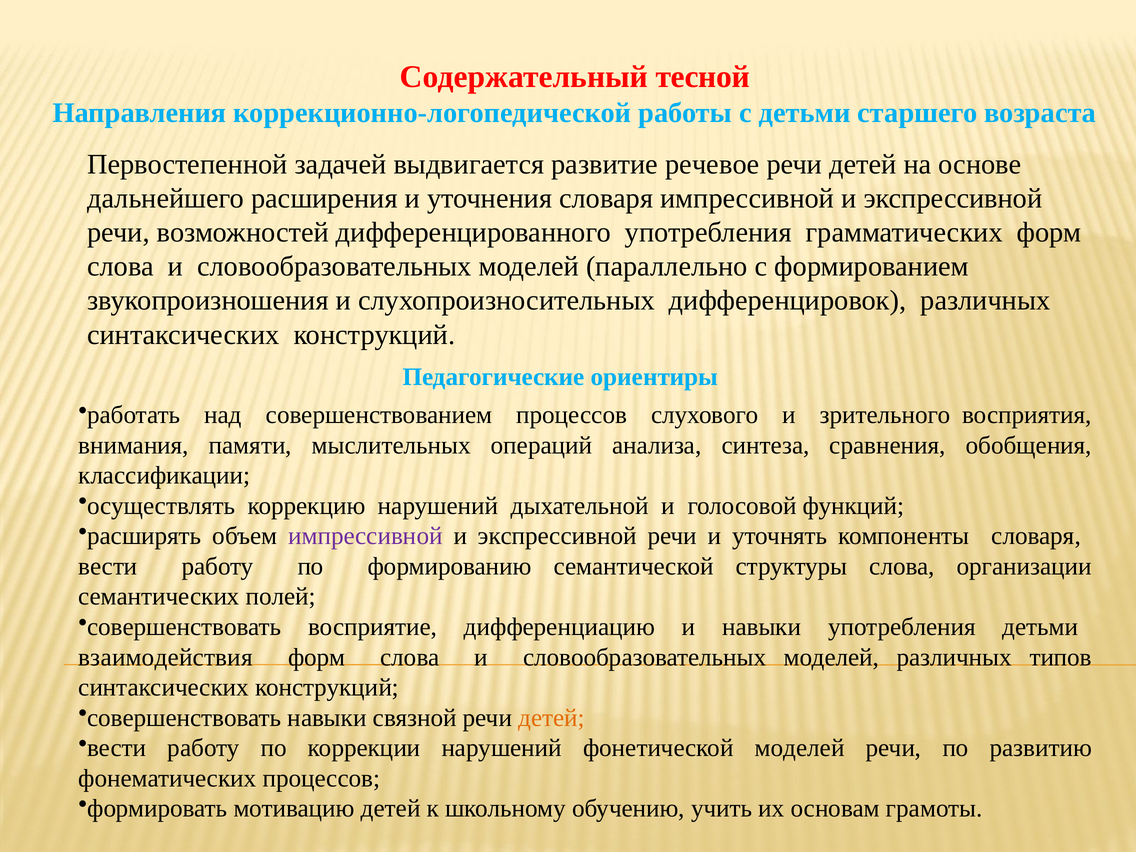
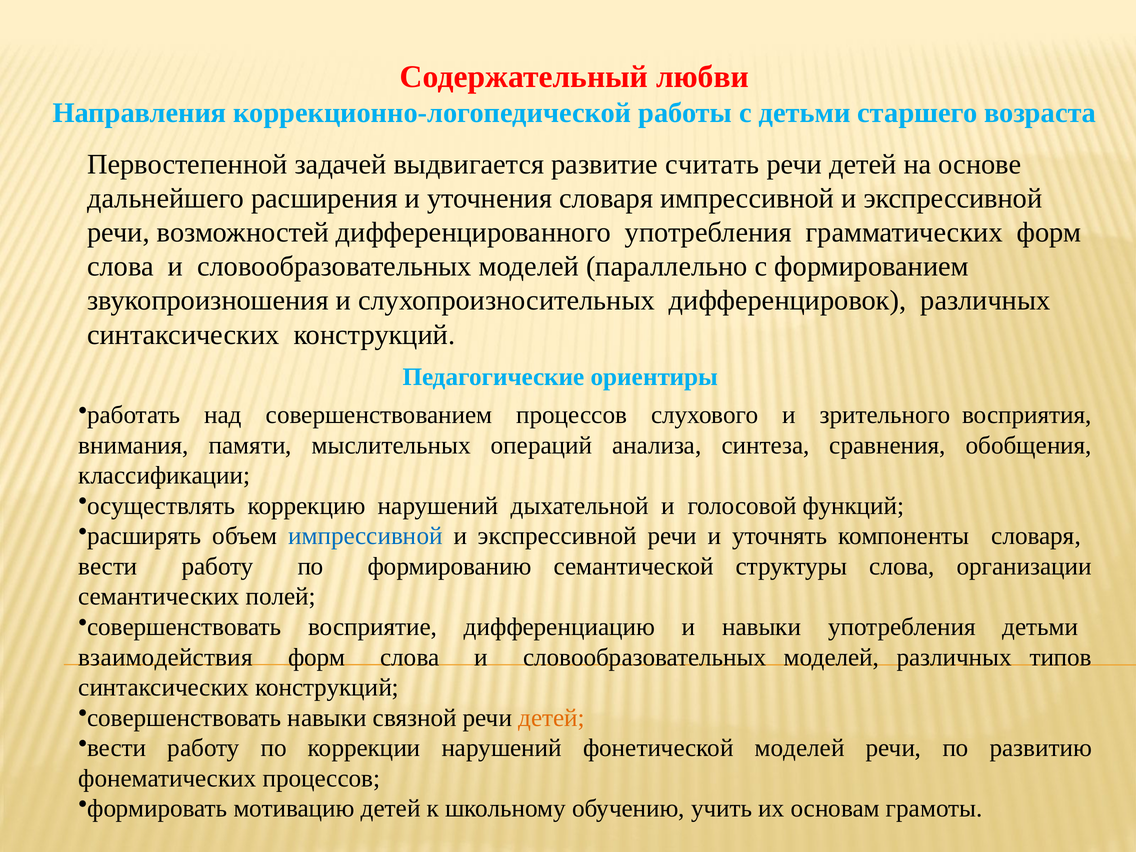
тесной: тесной -> любви
речевое: речевое -> считать
импрессивной at (365, 536) colour: purple -> blue
